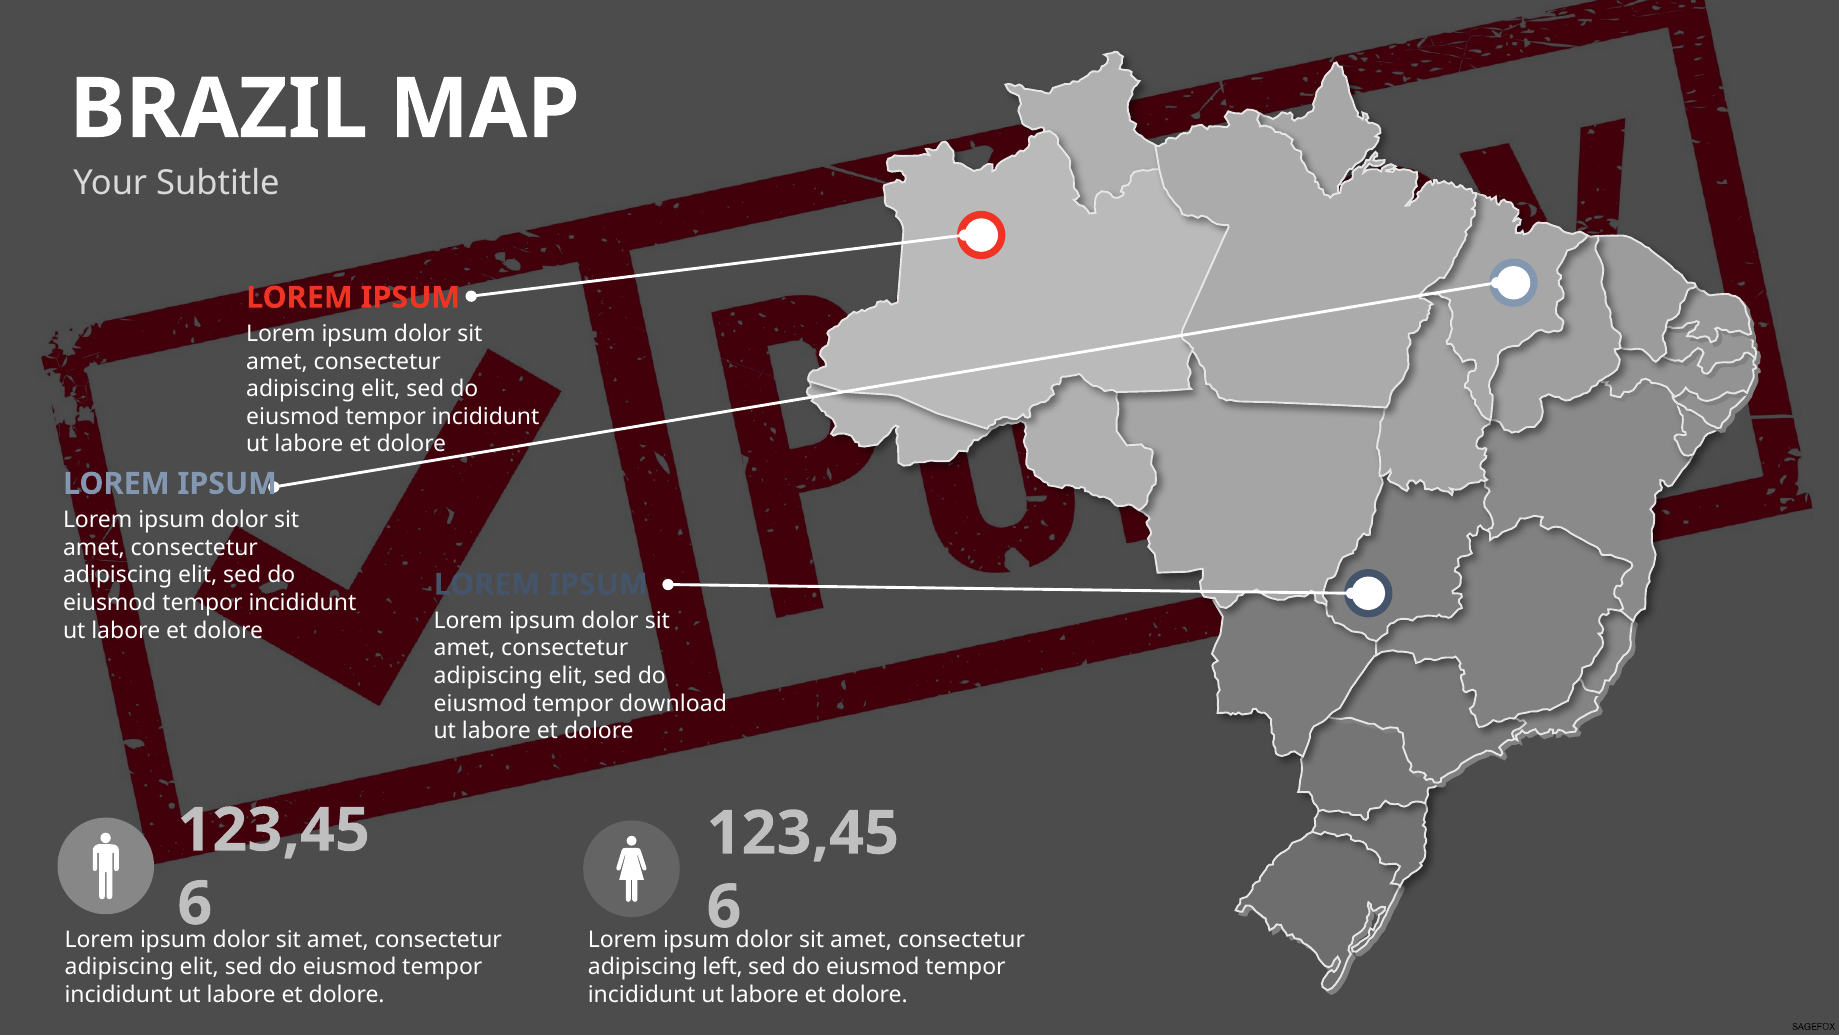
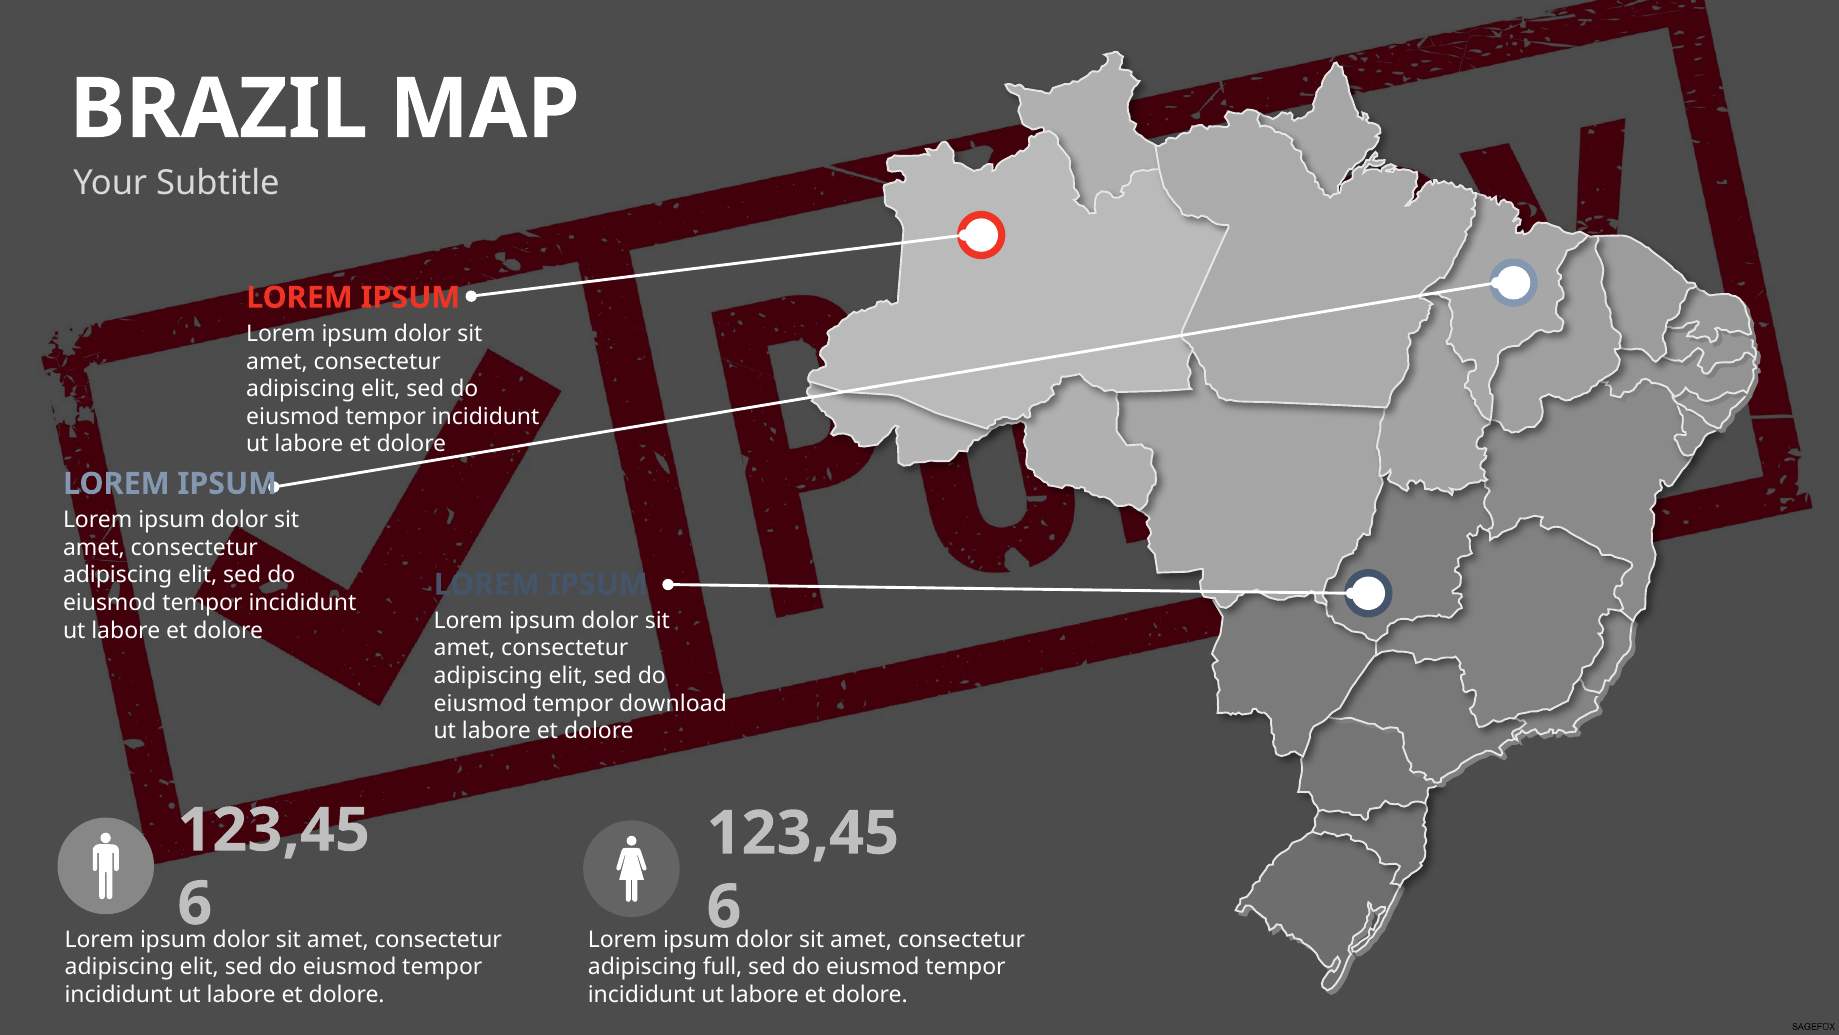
left: left -> full
